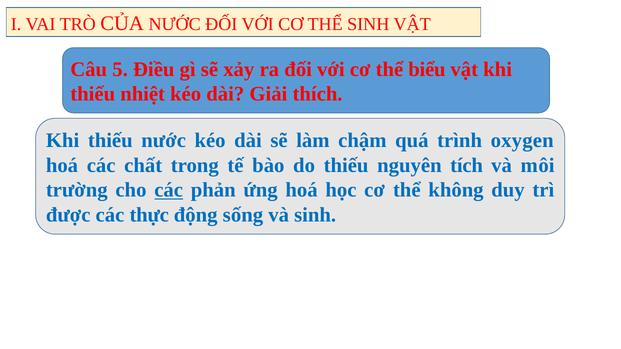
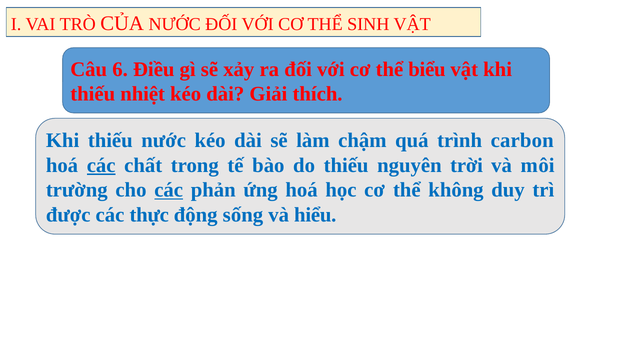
5: 5 -> 6
oxygen: oxygen -> carbon
các at (101, 165) underline: none -> present
tích: tích -> trời
và sinh: sinh -> hiểu
